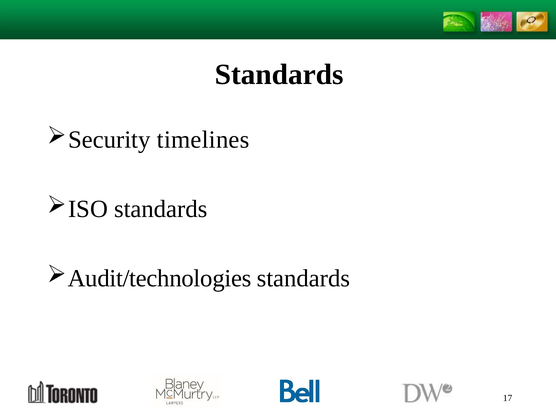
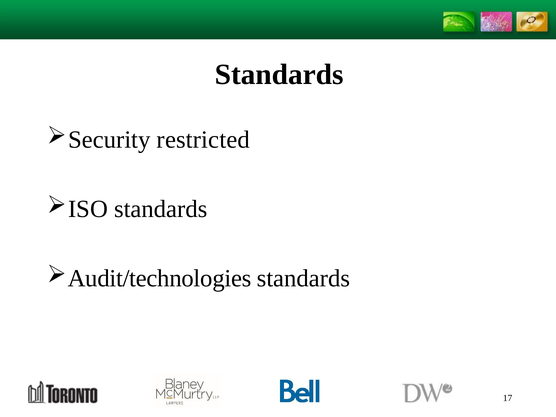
timelines: timelines -> restricted
